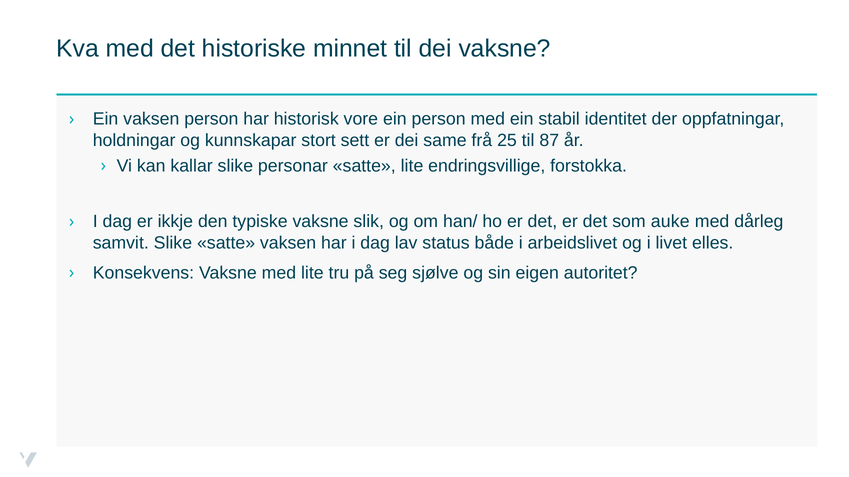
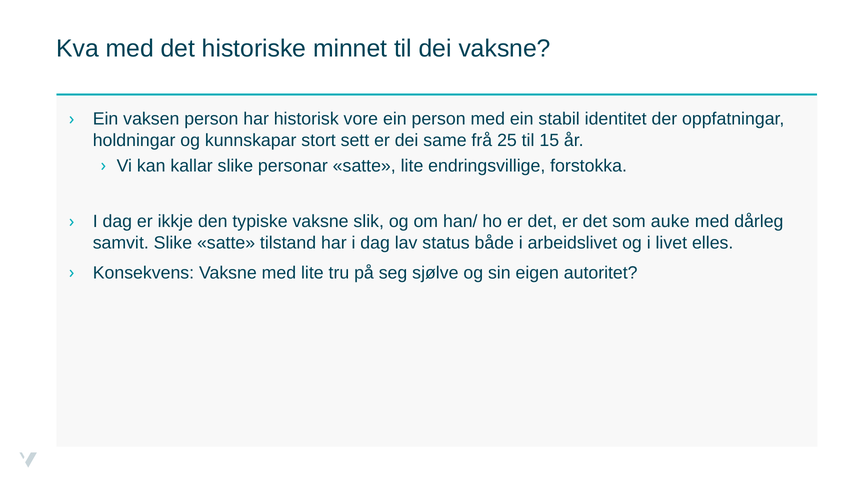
87: 87 -> 15
satte vaksen: vaksen -> tilstand
